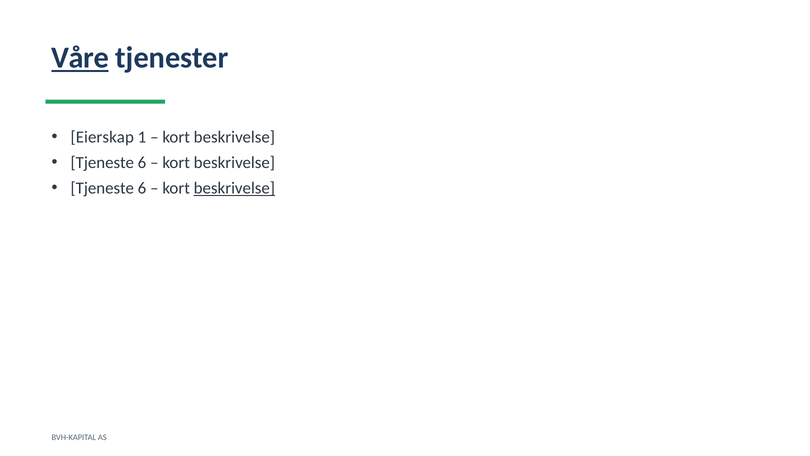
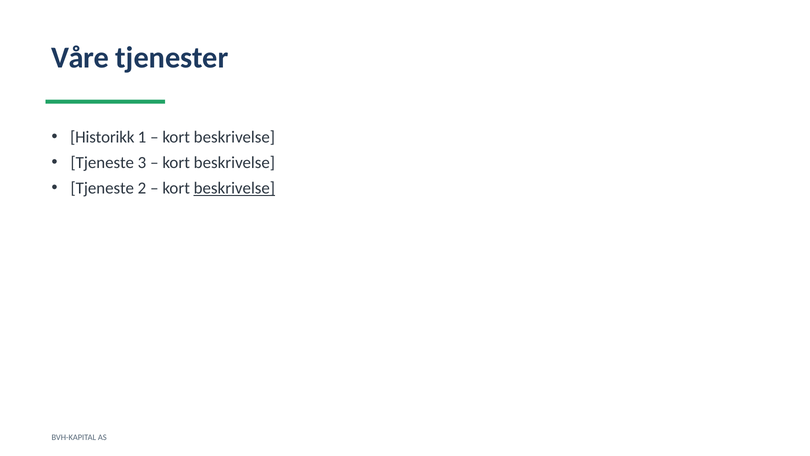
Våre underline: present -> none
Eierskap: Eierskap -> Historikk
6 at (142, 163): 6 -> 3
6 at (142, 188): 6 -> 2
